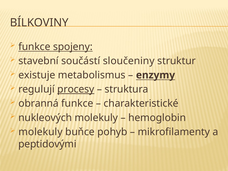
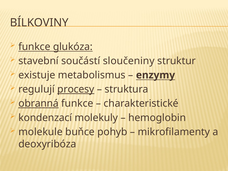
spojeny: spojeny -> glukóza
obranná underline: none -> present
nukleových: nukleových -> kondenzací
molekuly at (40, 132): molekuly -> molekule
peptidovými: peptidovými -> deoxyribóza
